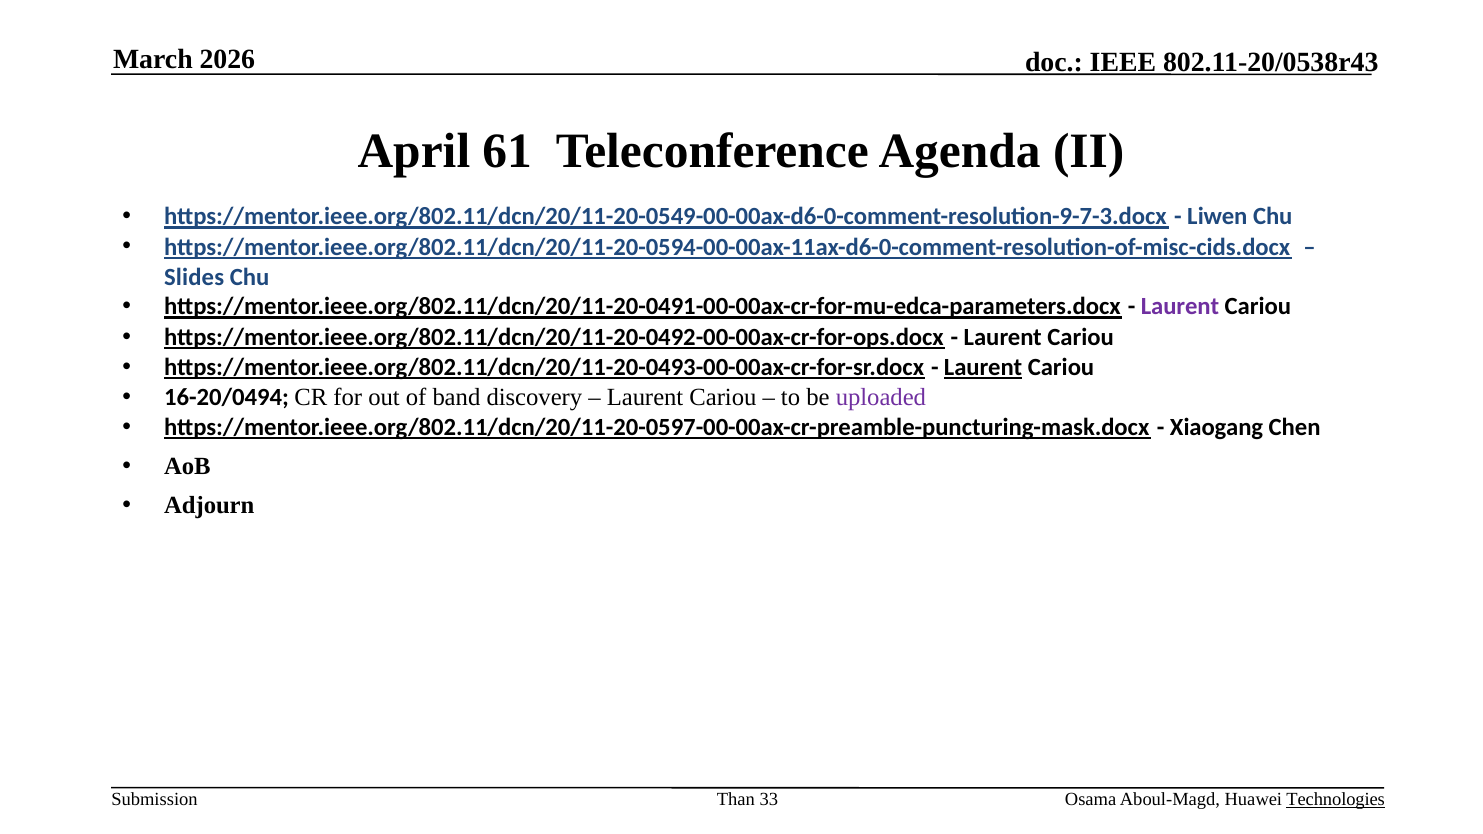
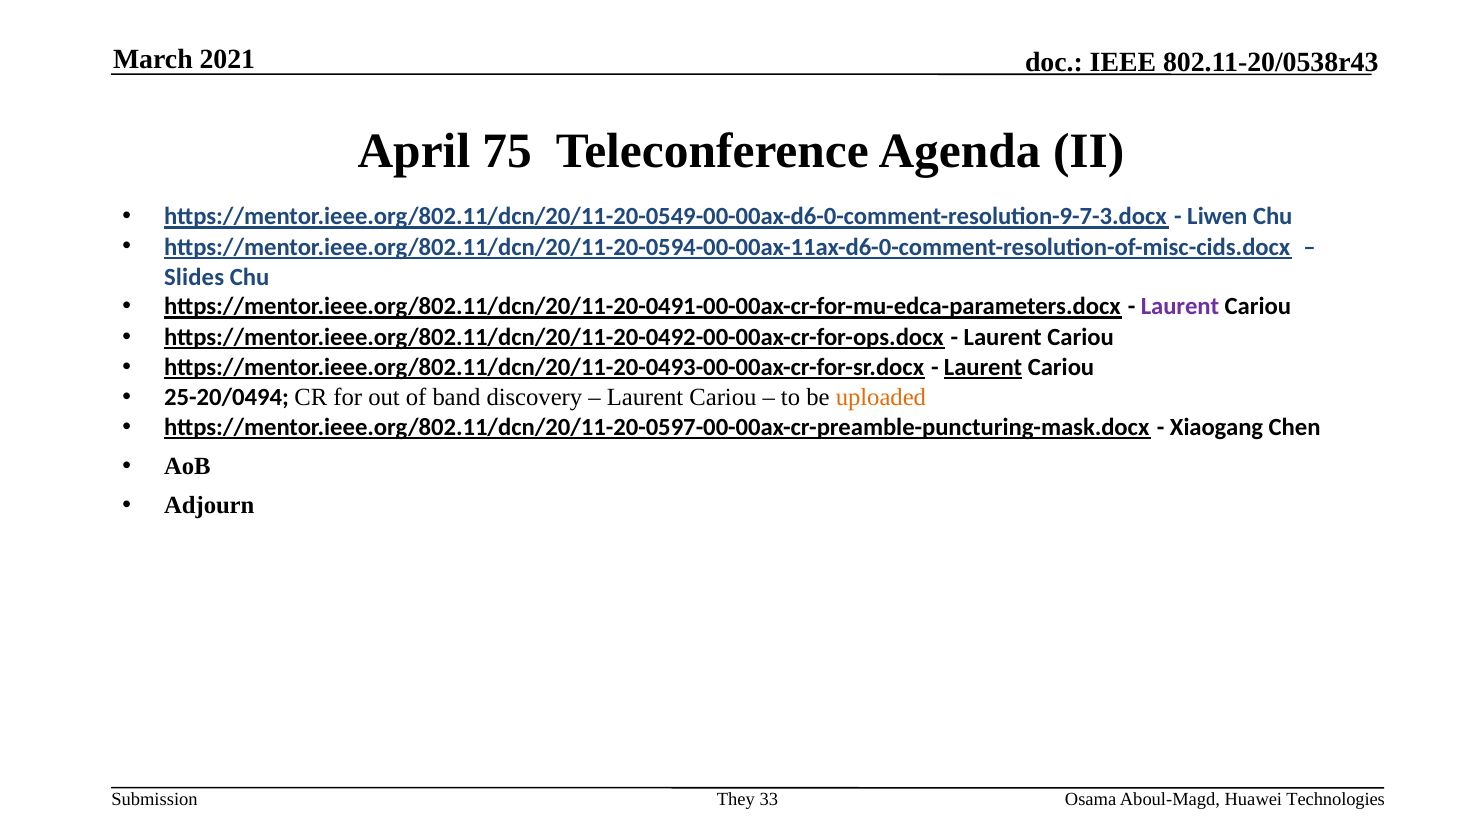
2026: 2026 -> 2021
61: 61 -> 75
16-20/0494: 16-20/0494 -> 25-20/0494
uploaded colour: purple -> orange
Than: Than -> They
Technologies underline: present -> none
